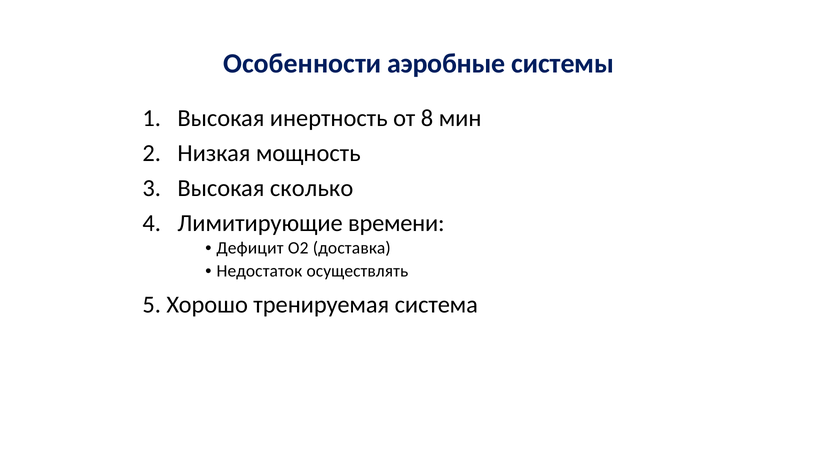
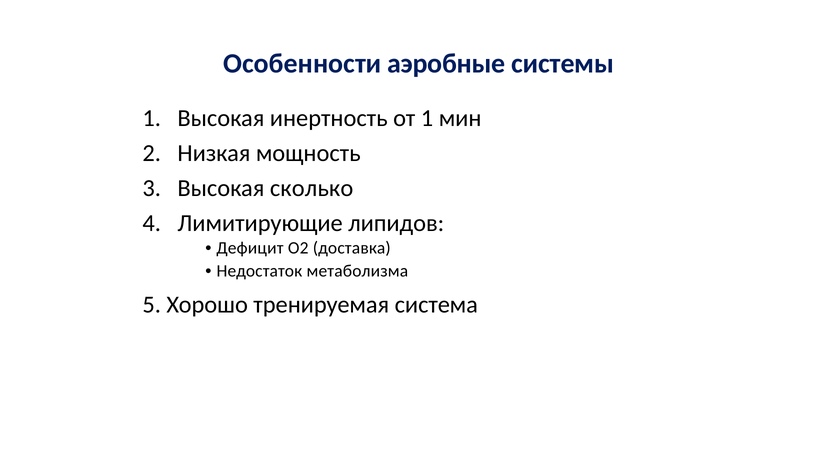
от 8: 8 -> 1
времени: времени -> липидов
осуществлять: осуществлять -> метаболизма
